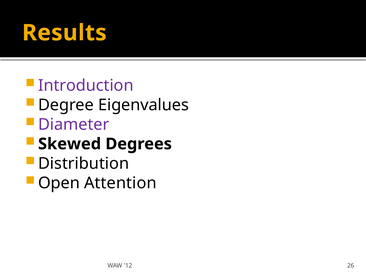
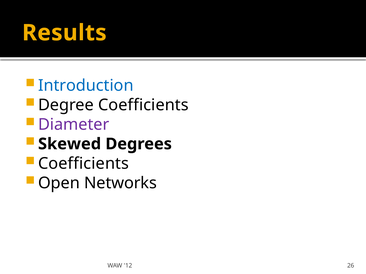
Introduction colour: purple -> blue
Degree Eigenvalues: Eigenvalues -> Coefficients
Distribution at (84, 164): Distribution -> Coefficients
Attention: Attention -> Networks
